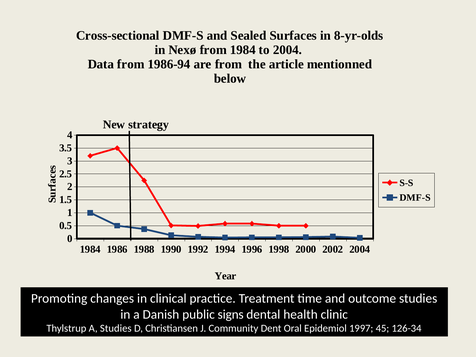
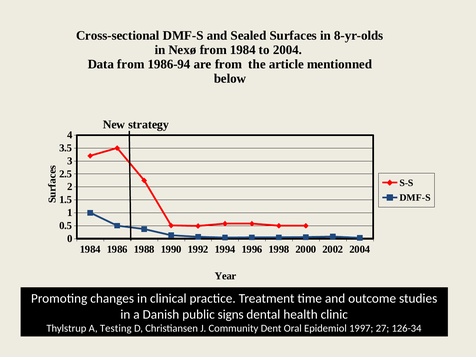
A Studies: Studies -> Testing
45: 45 -> 27
